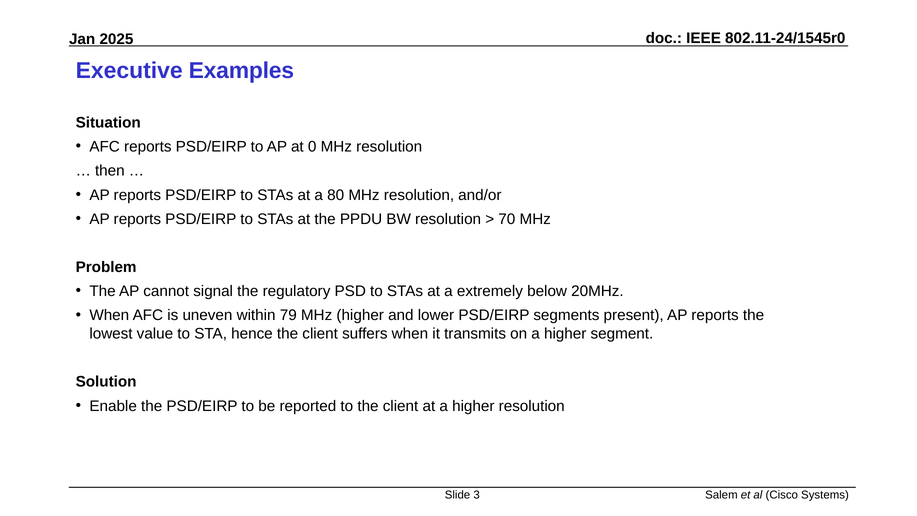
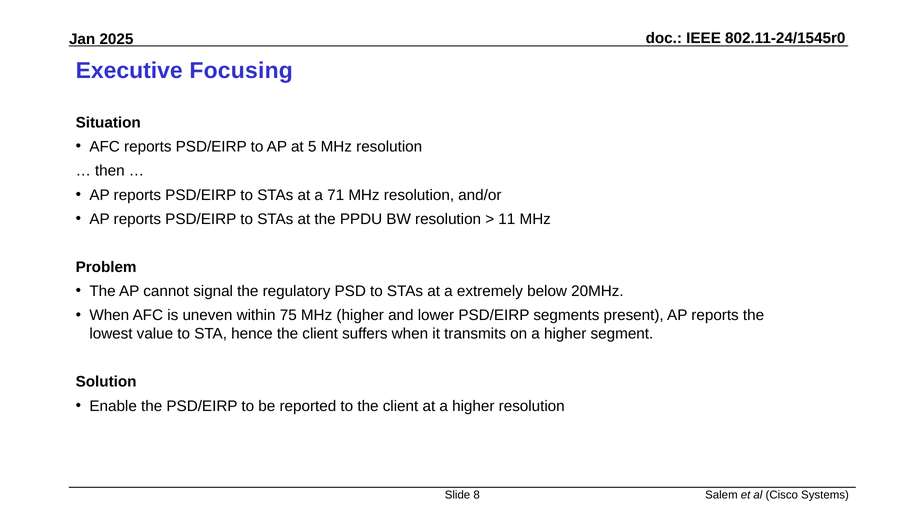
Examples: Examples -> Focusing
0: 0 -> 5
80: 80 -> 71
70: 70 -> 11
79: 79 -> 75
3: 3 -> 8
